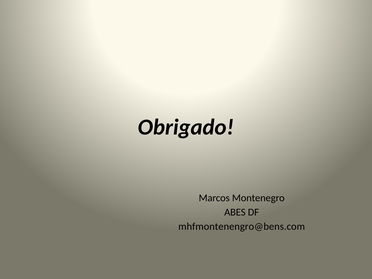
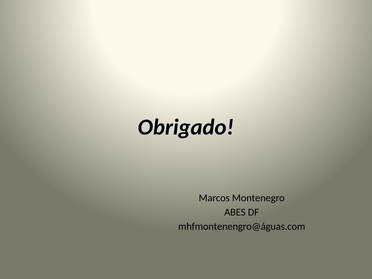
mhfmontenengro@bens.com: mhfmontenengro@bens.com -> mhfmontenengro@águas.com
